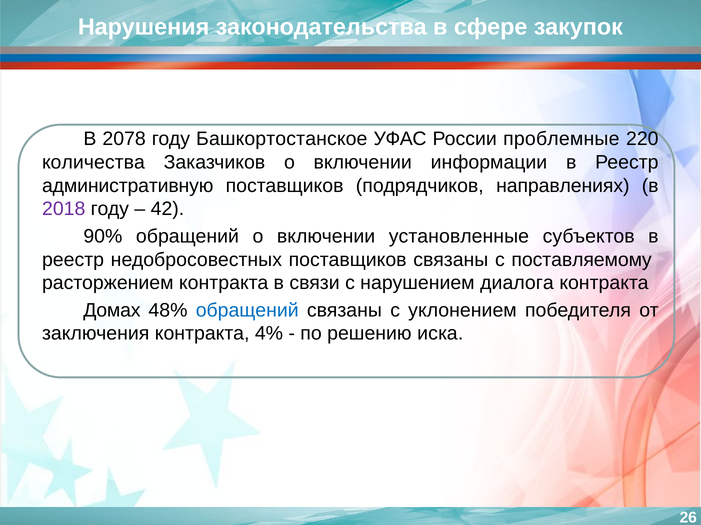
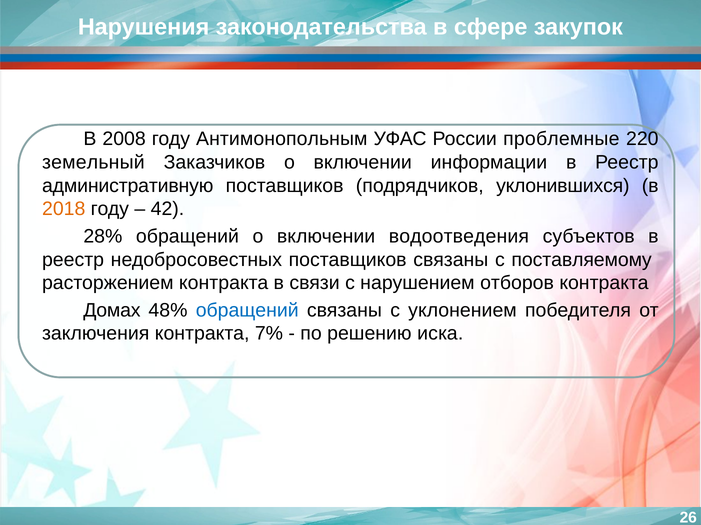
2078: 2078 -> 2008
Башкортостанское: Башкортостанское -> Антимонопольным
количества: количества -> земельный
направлениях: направлениях -> уклонившихся
2018 colour: purple -> orange
90%: 90% -> 28%
установленные: установленные -> водоотведения
диалога: диалога -> отборов
4%: 4% -> 7%
